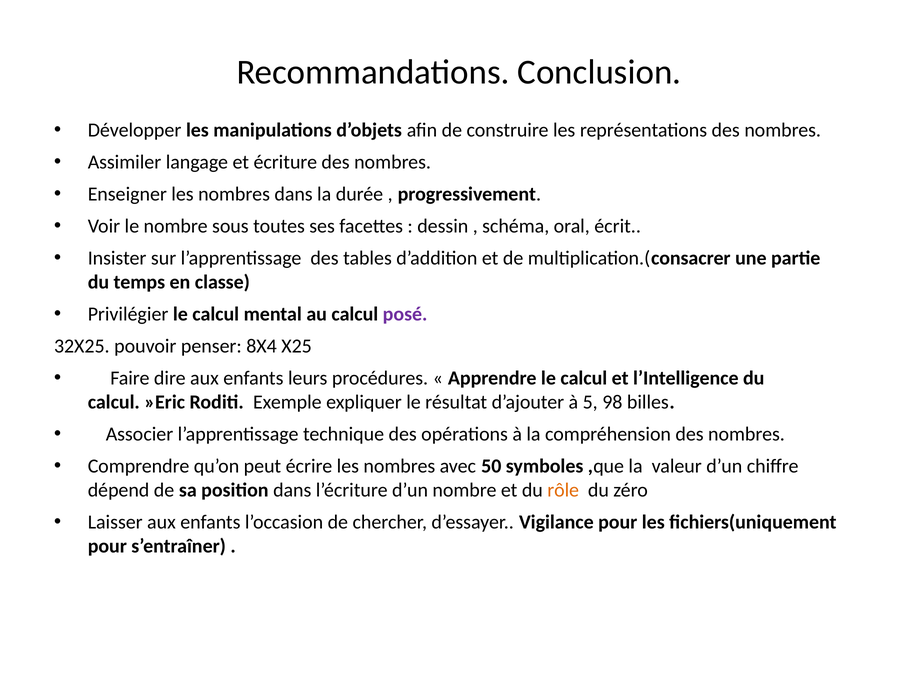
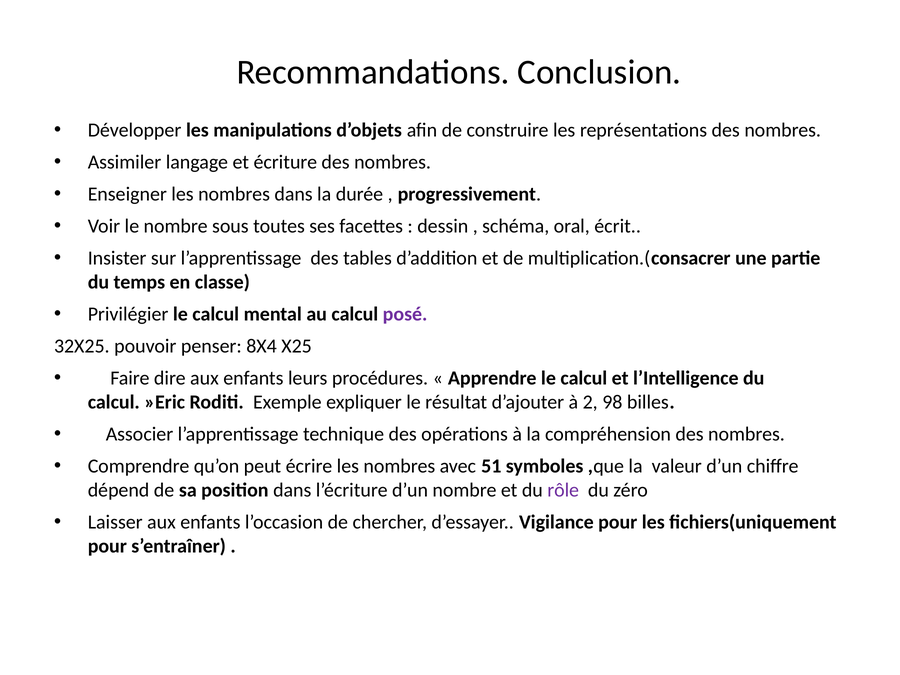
5: 5 -> 2
50: 50 -> 51
rôle colour: orange -> purple
